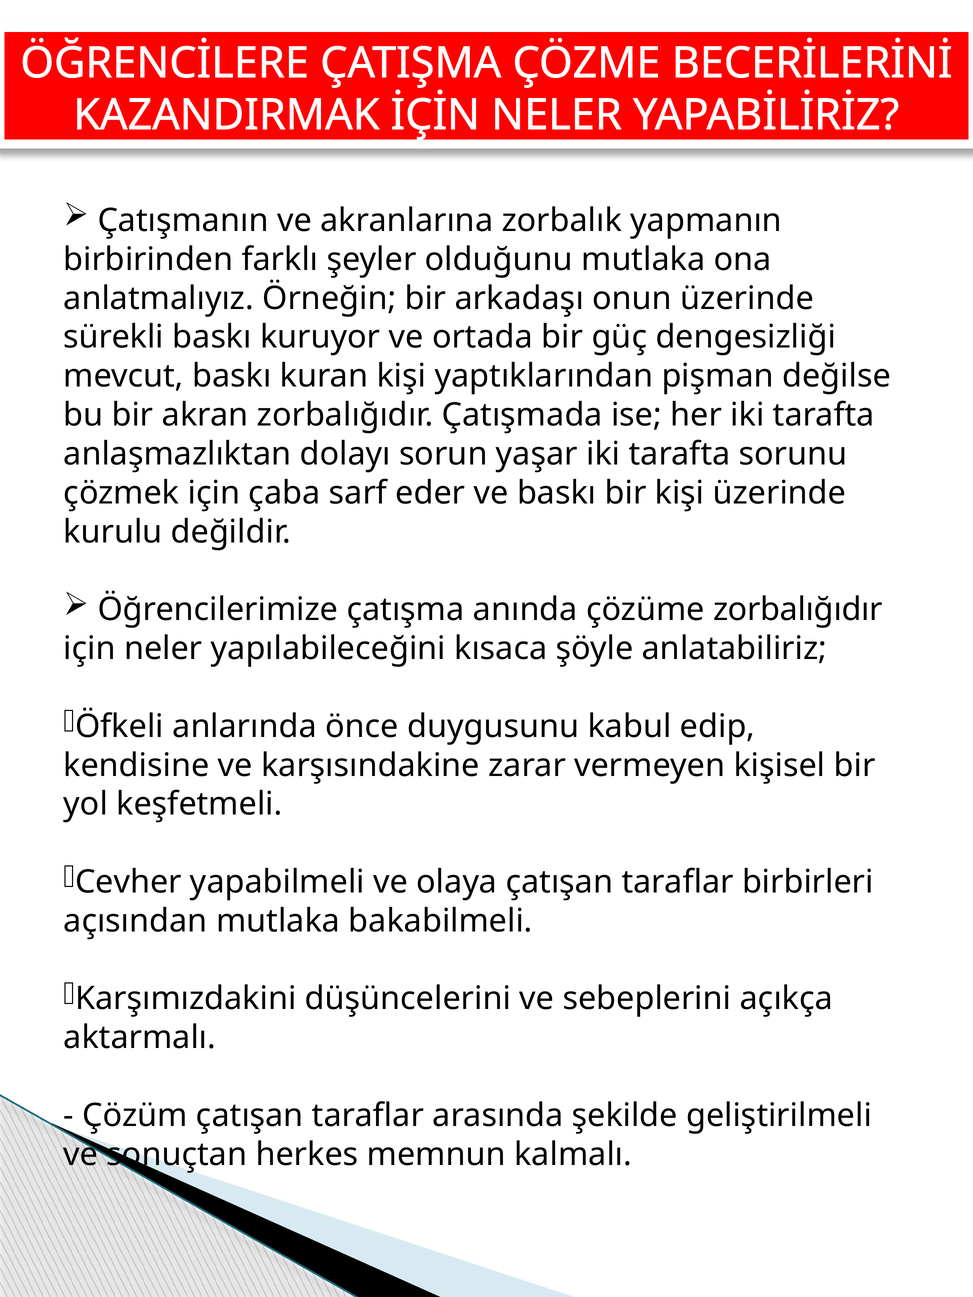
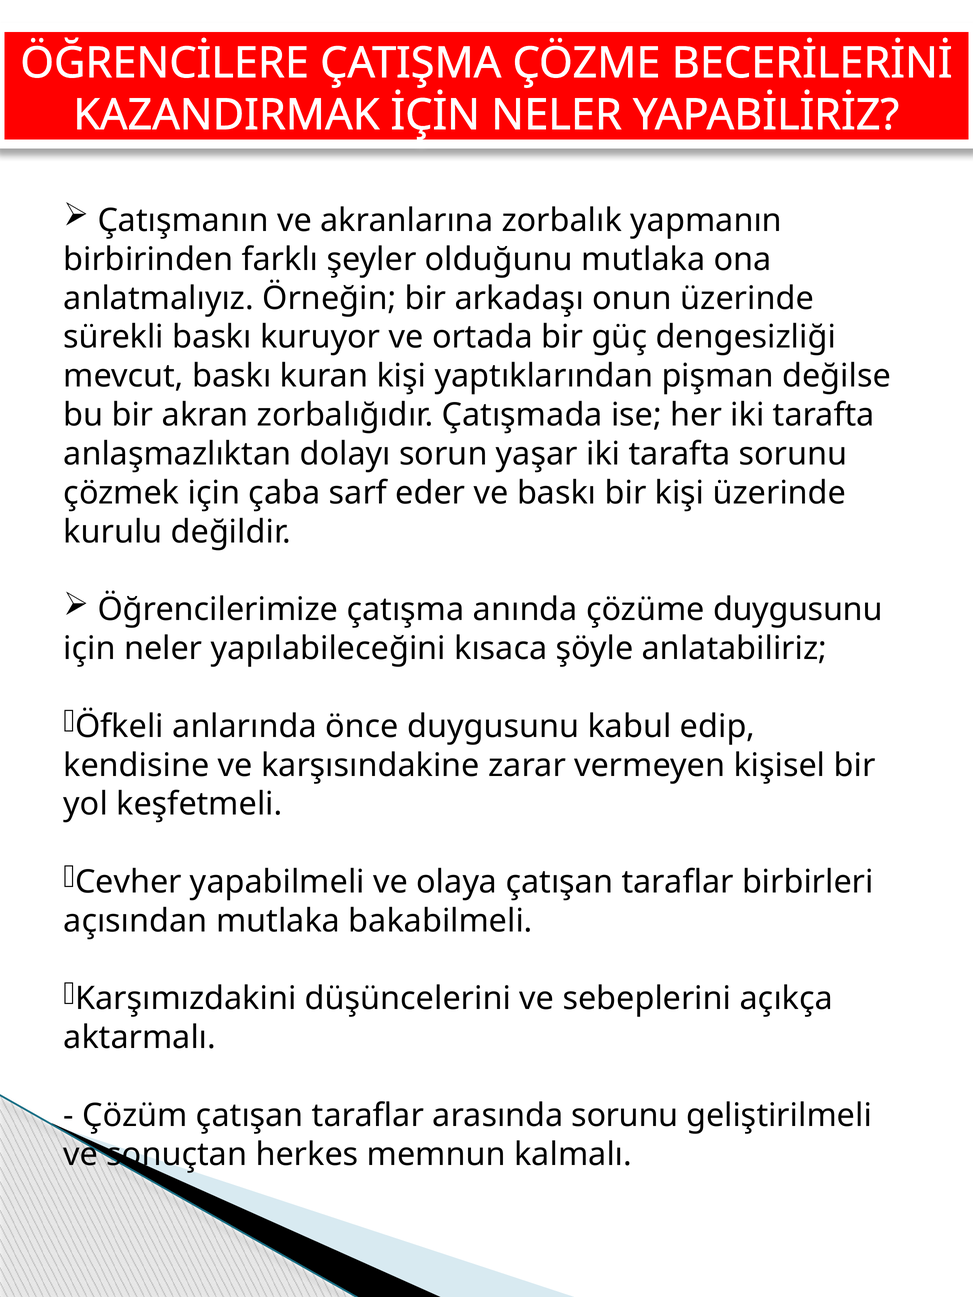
çözüme zorbalığıdır: zorbalığıdır -> duygusunu
arasında şekilde: şekilde -> sorunu
